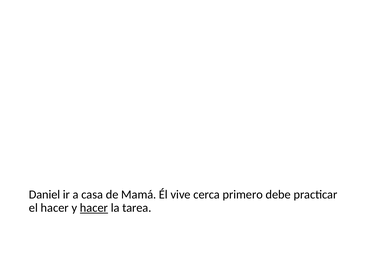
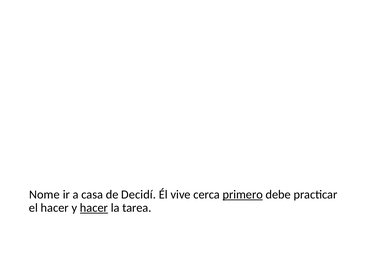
Daniel: Daniel -> Nome
Mamá: Mamá -> Decidí
primero underline: none -> present
